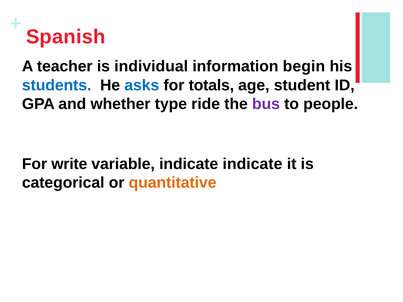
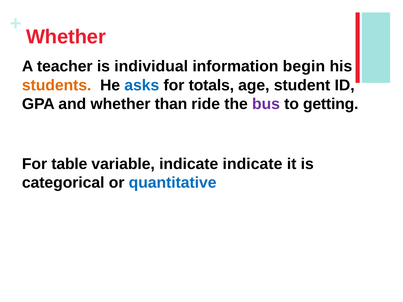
Spanish at (66, 37): Spanish -> Whether
students colour: blue -> orange
type: type -> than
people: people -> getting
write: write -> table
quantitative colour: orange -> blue
